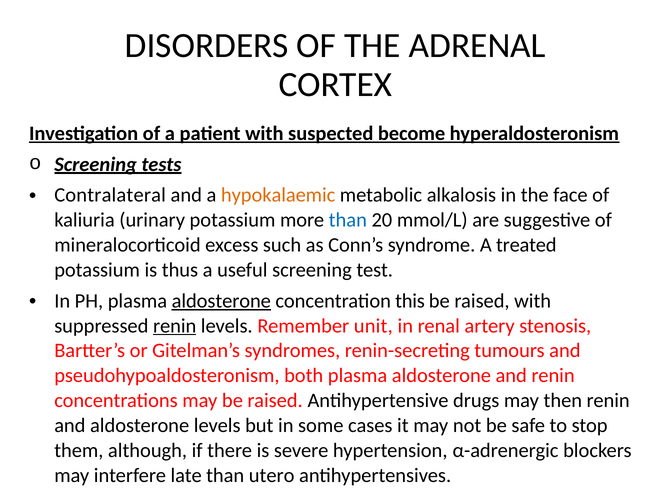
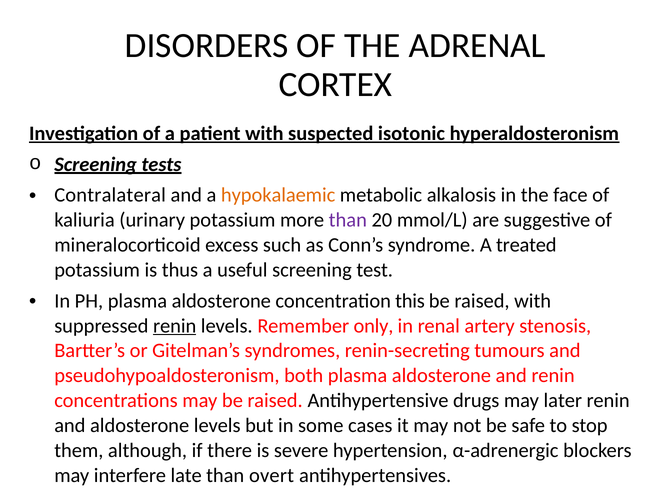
become: become -> isotonic
than at (348, 220) colour: blue -> purple
aldosterone at (221, 301) underline: present -> none
unit: unit -> only
then: then -> later
utero: utero -> overt
